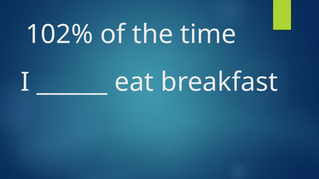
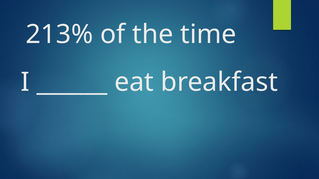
102%: 102% -> 213%
